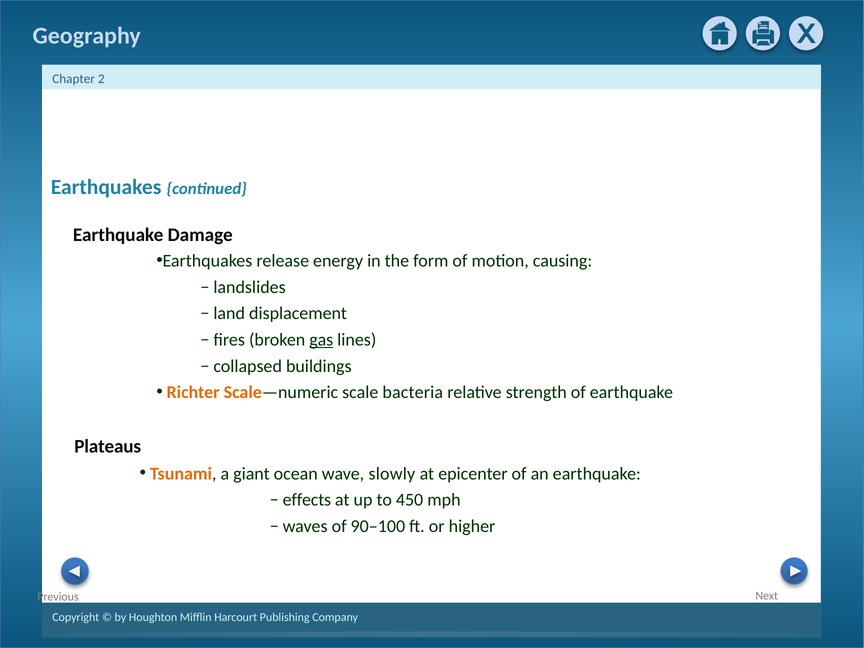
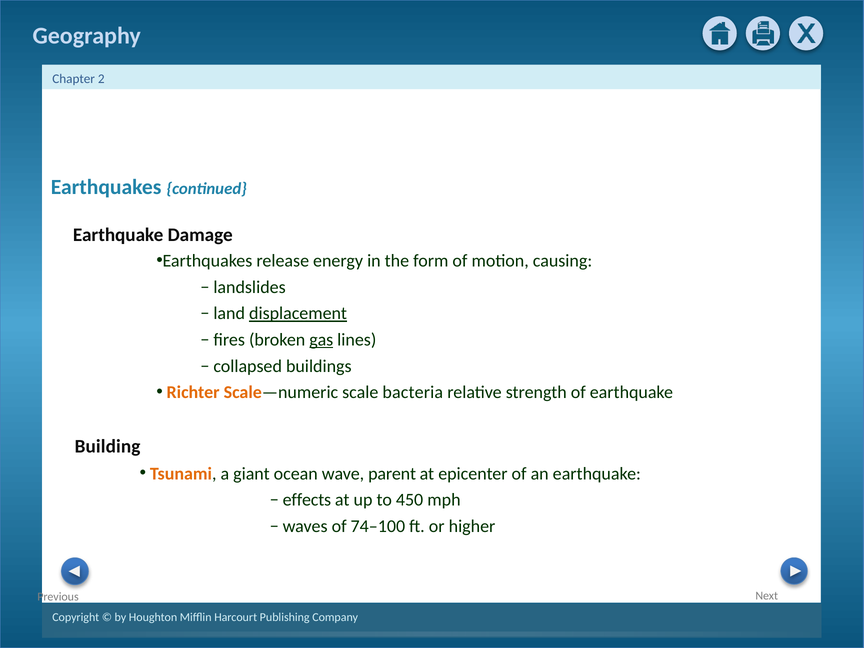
displacement underline: none -> present
Plateaus: Plateaus -> Building
slowly: slowly -> parent
90–100: 90–100 -> 74–100
